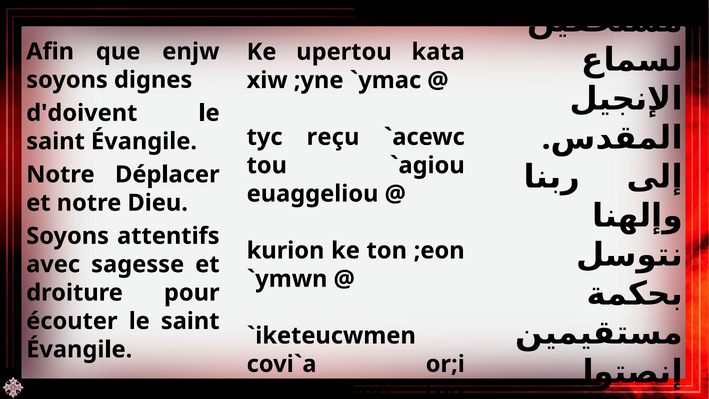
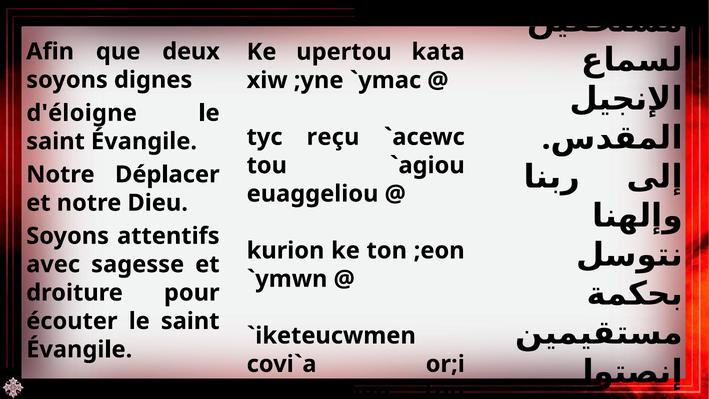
enjw: enjw -> deux
d'doivent: d'doivent -> d'éloigne
